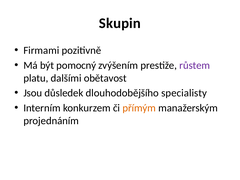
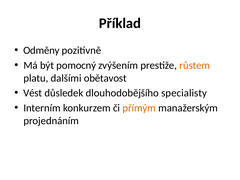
Skupin: Skupin -> Příklad
Firmami: Firmami -> Odměny
růstem colour: purple -> orange
Jsou: Jsou -> Vést
